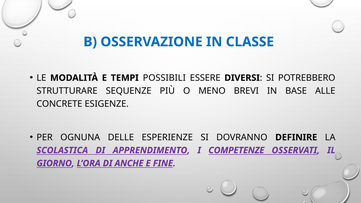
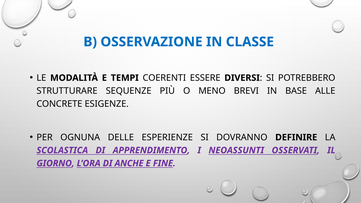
POSSIBILI: POSSIBILI -> COERENTI
COMPETENZE: COMPETENZE -> NEOASSUNTI
